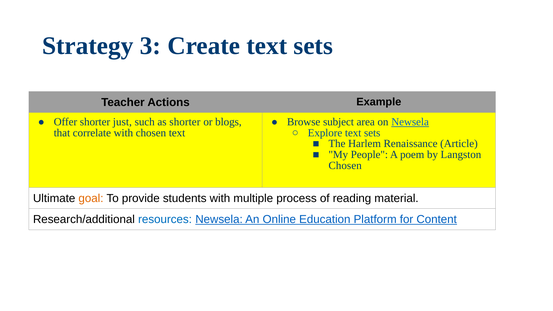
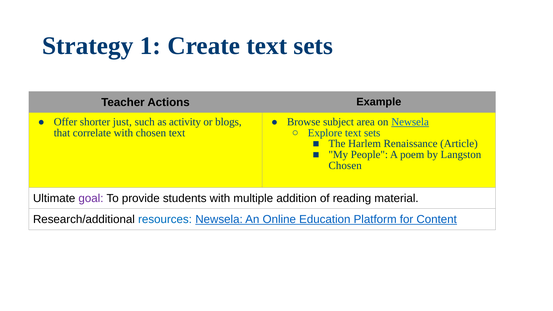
3: 3 -> 1
as shorter: shorter -> activity
goal colour: orange -> purple
process: process -> addition
